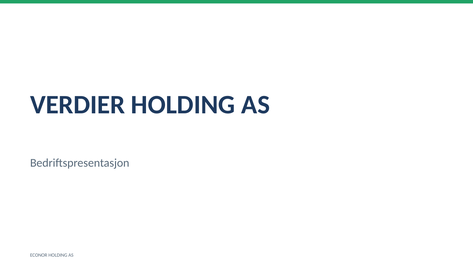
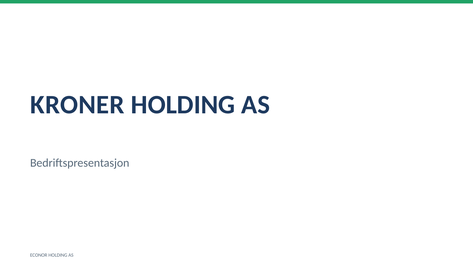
VERDIER: VERDIER -> KRONER
